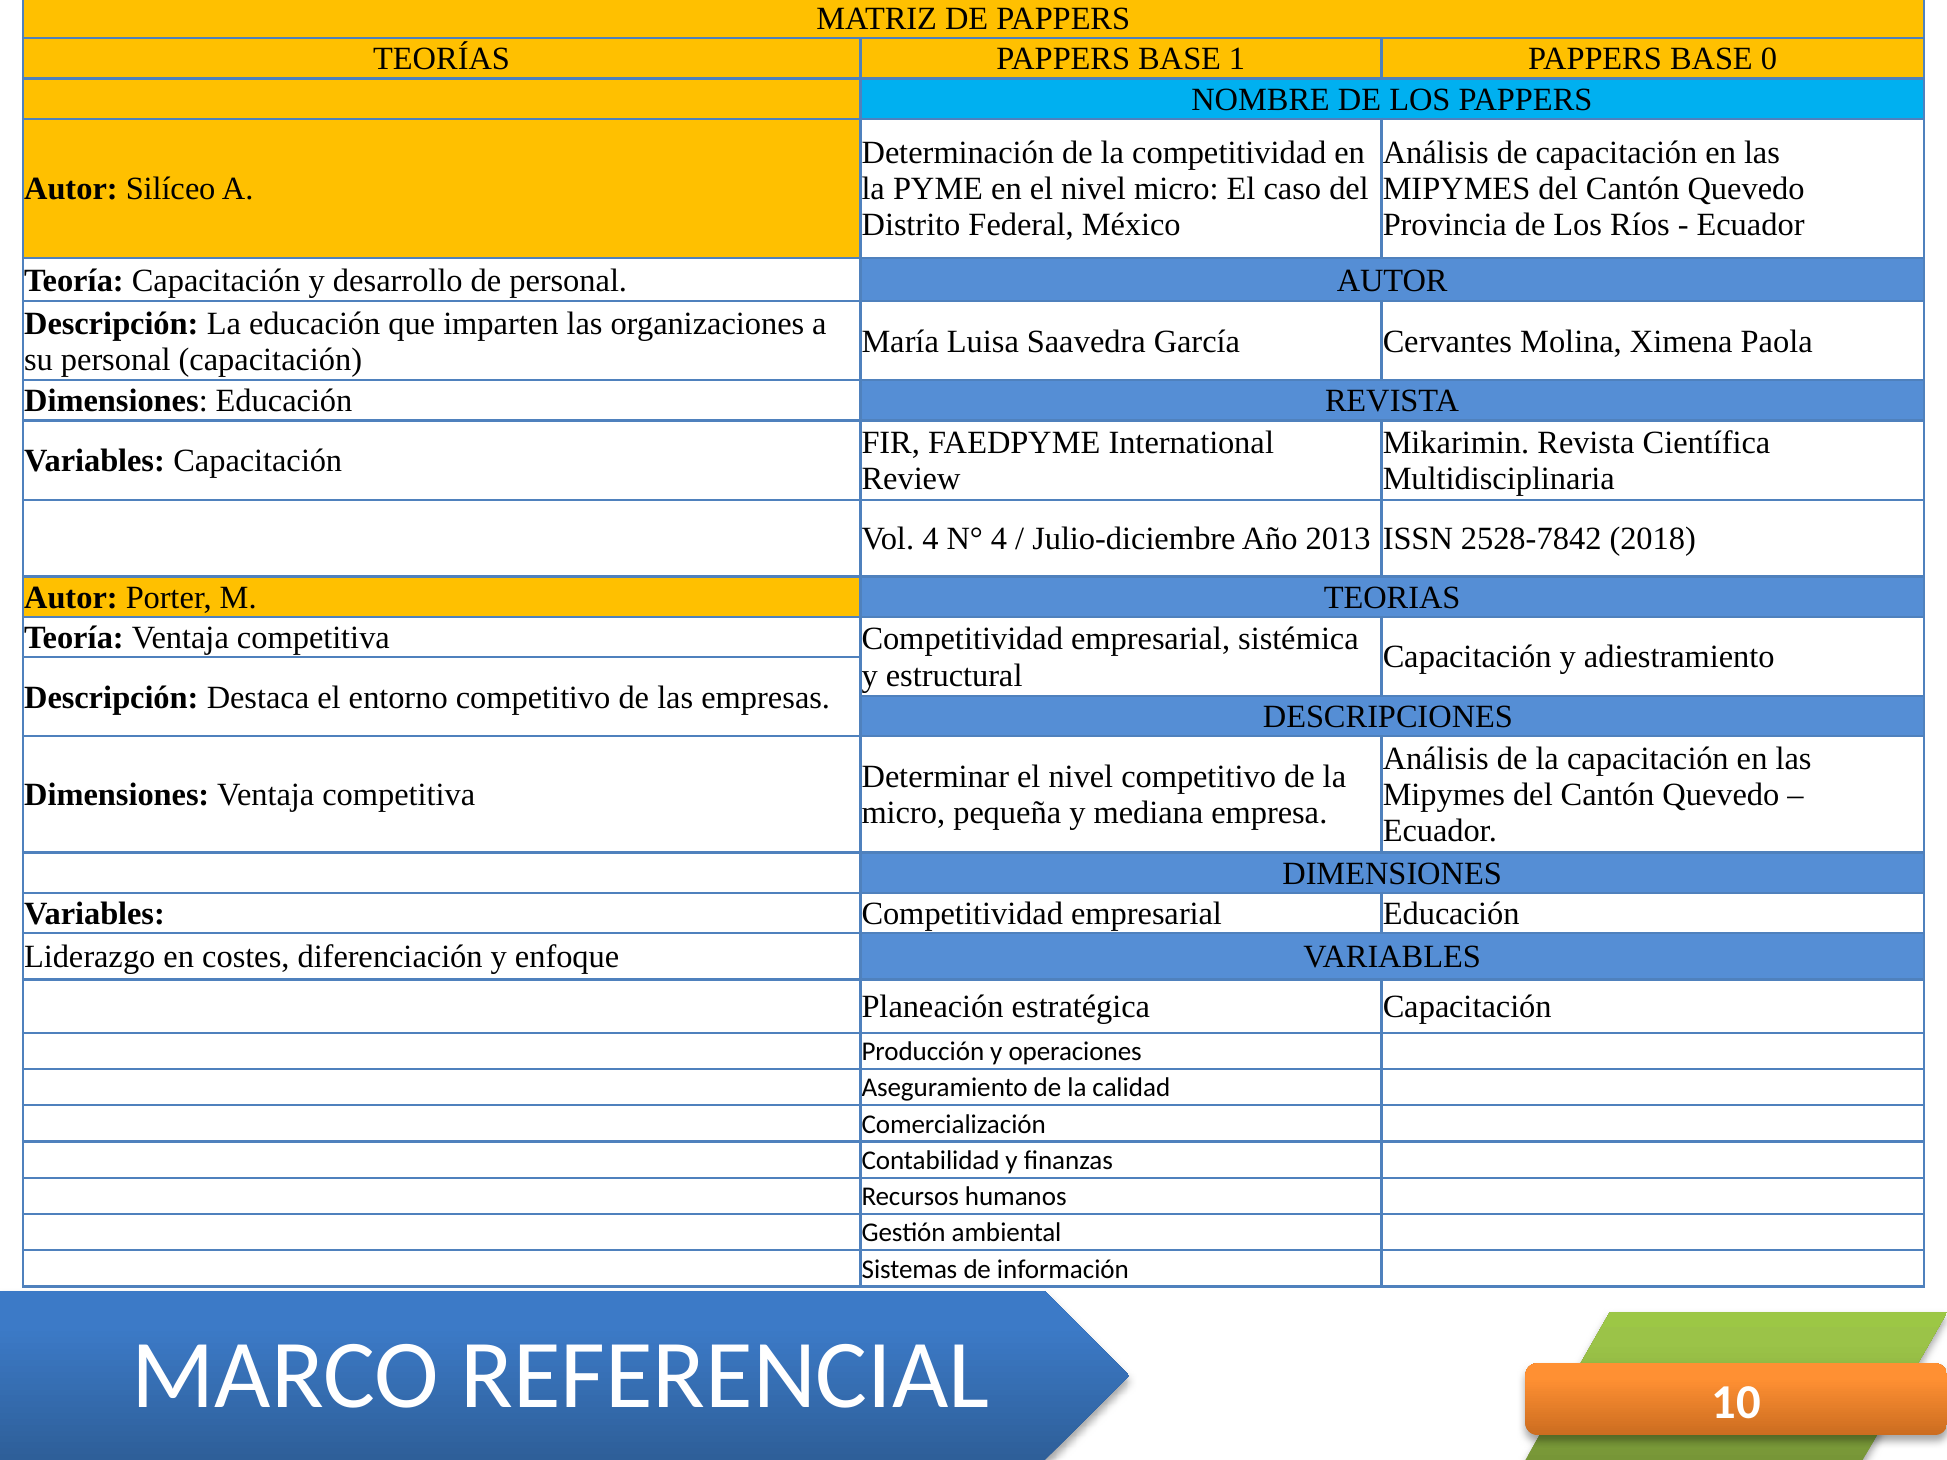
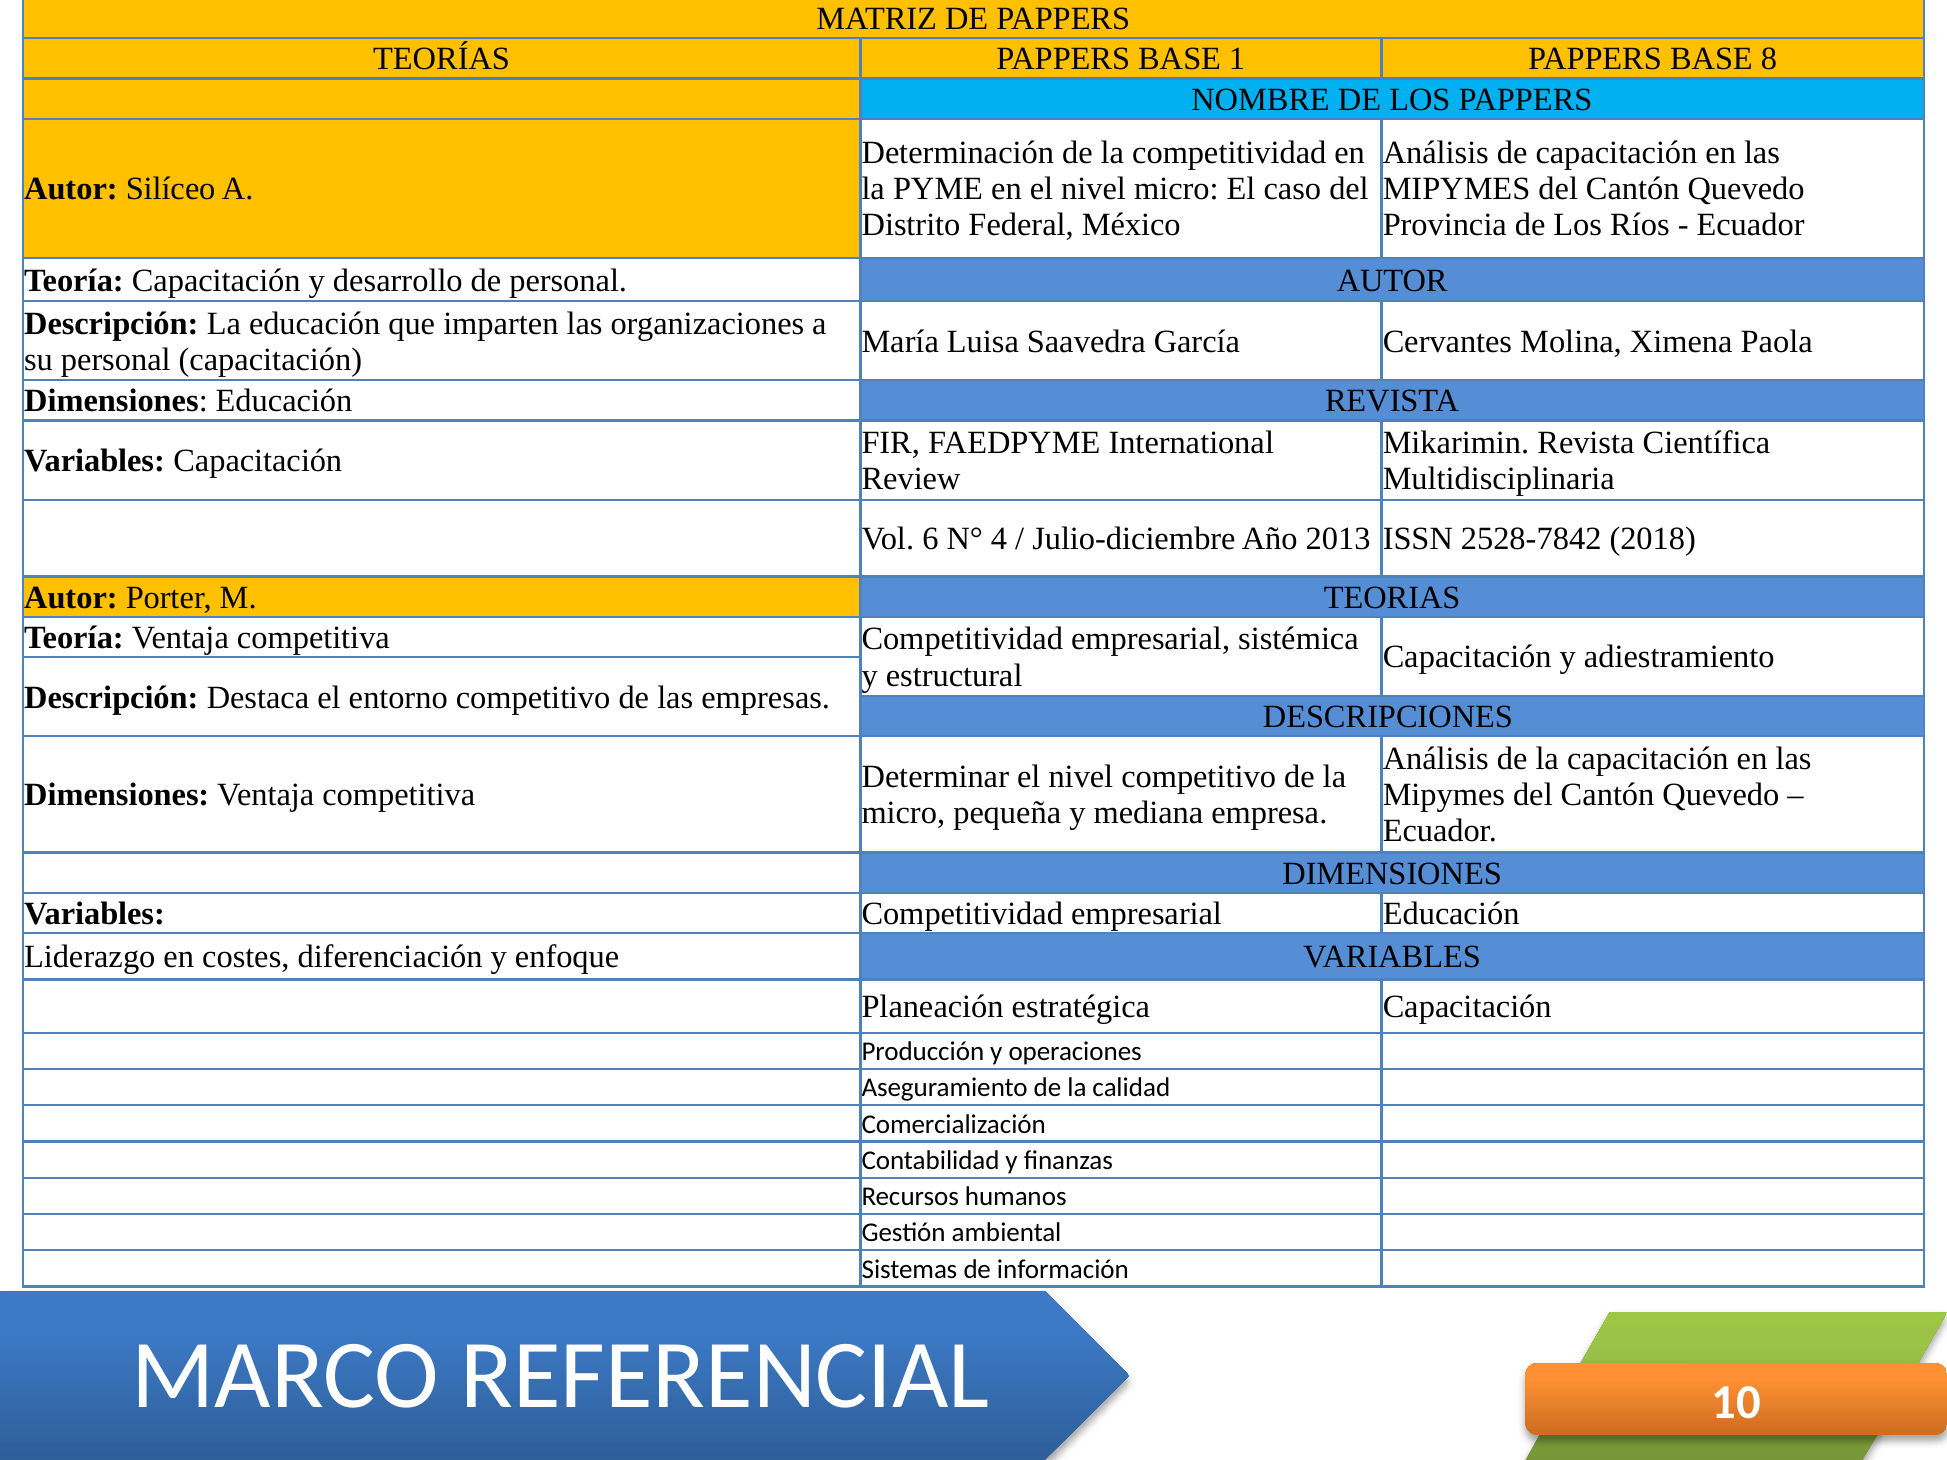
0: 0 -> 8
Vol 4: 4 -> 6
